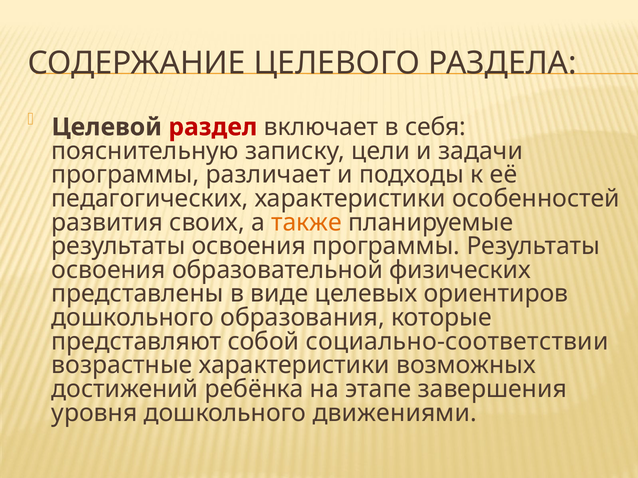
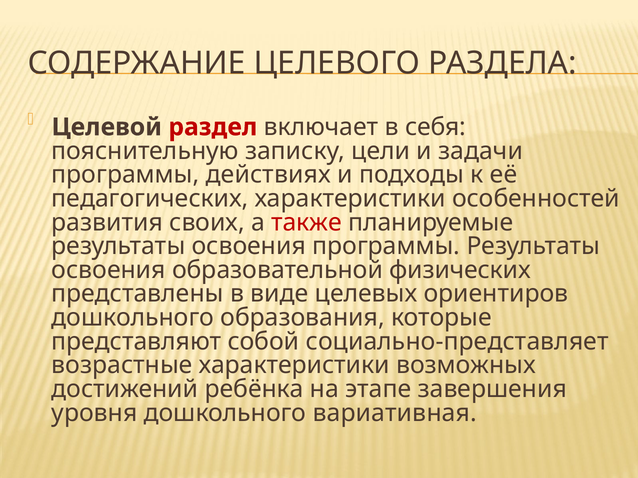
различает: различает -> действиях
также colour: orange -> red
социально-соответствии: социально-соответствии -> социально-представляет
движениями: движениями -> вариативная
